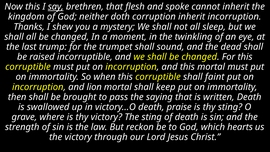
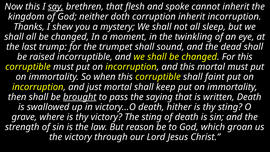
lion: lion -> just
brought underline: none -> present
praise: praise -> hither
reckon: reckon -> reason
hearts: hearts -> groan
